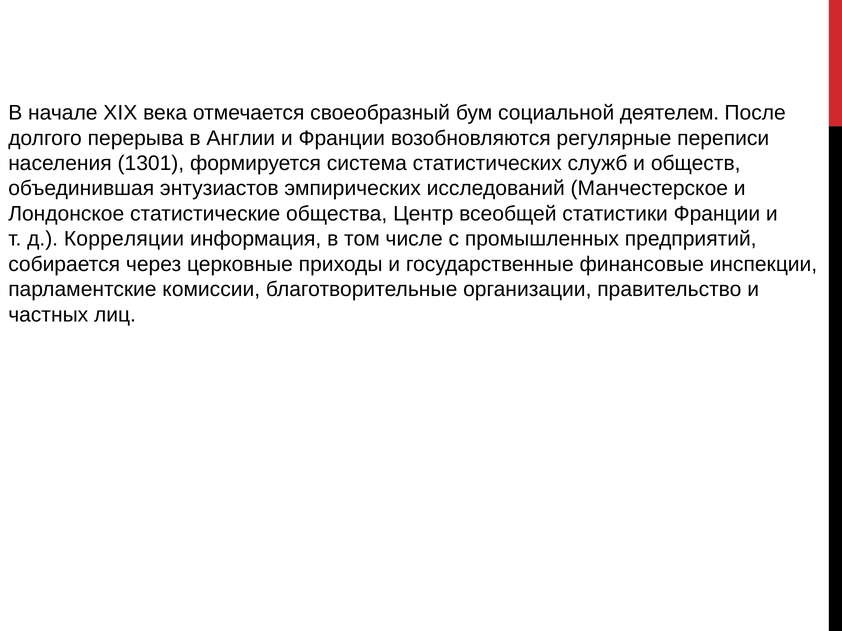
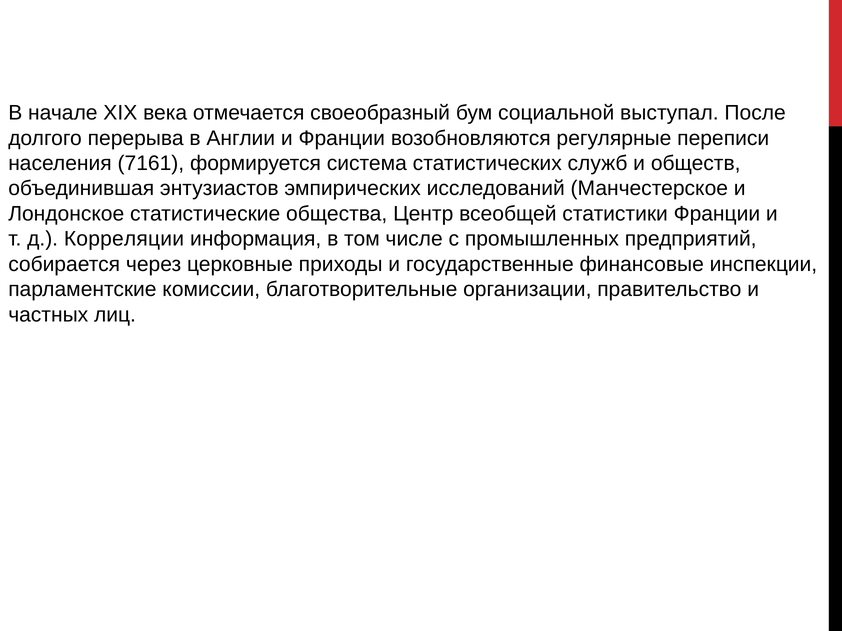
деятелем: деятелем -> выступал
1301: 1301 -> 7161
